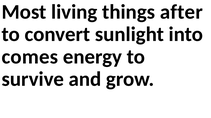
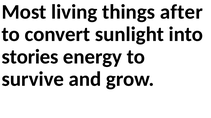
comes: comes -> stories
